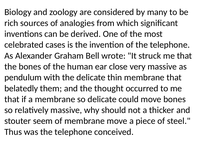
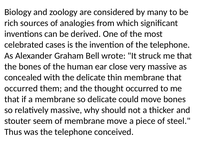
pendulum: pendulum -> concealed
belatedly at (21, 88): belatedly -> occurred
